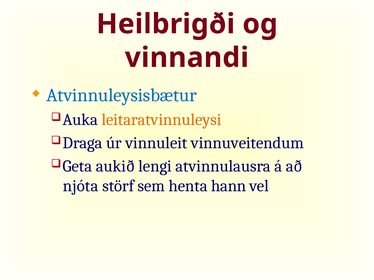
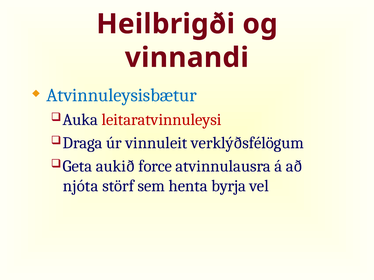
leitaratvinnuleysi colour: orange -> red
vinnuveitendum: vinnuveitendum -> verklýðsfélögum
lengi: lengi -> force
hann: hann -> byrja
